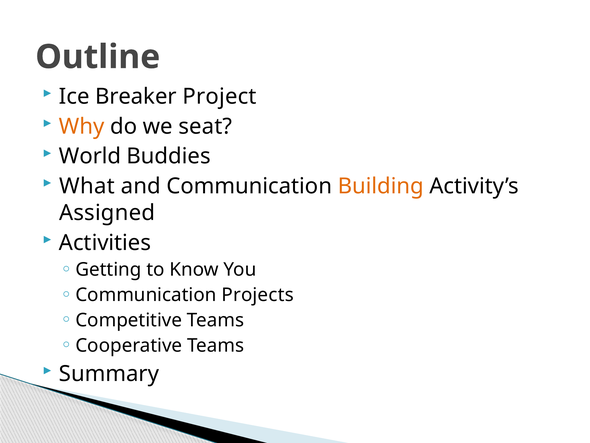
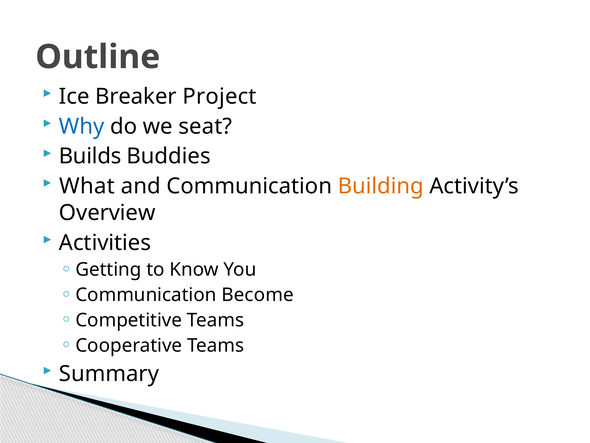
Why colour: orange -> blue
World: World -> Builds
Assigned: Assigned -> Overview
Projects: Projects -> Become
